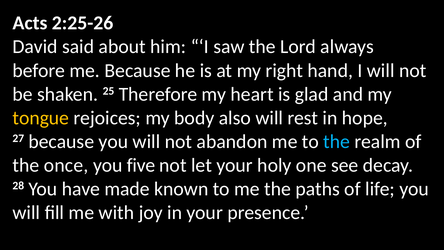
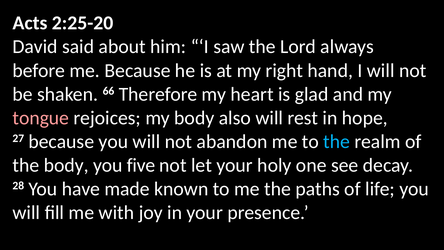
2:25-26: 2:25-26 -> 2:25-20
25: 25 -> 66
tongue colour: yellow -> pink
the once: once -> body
